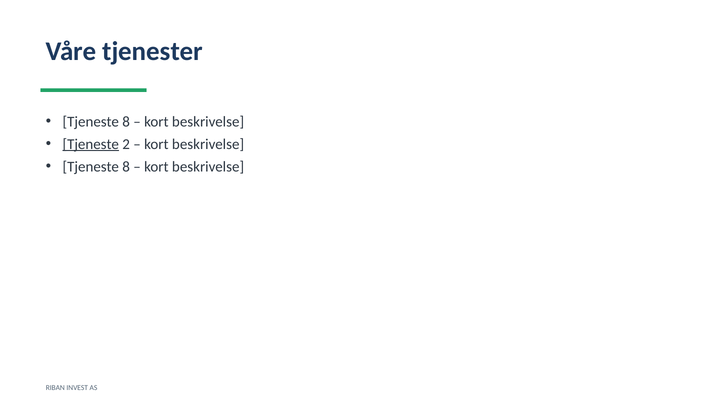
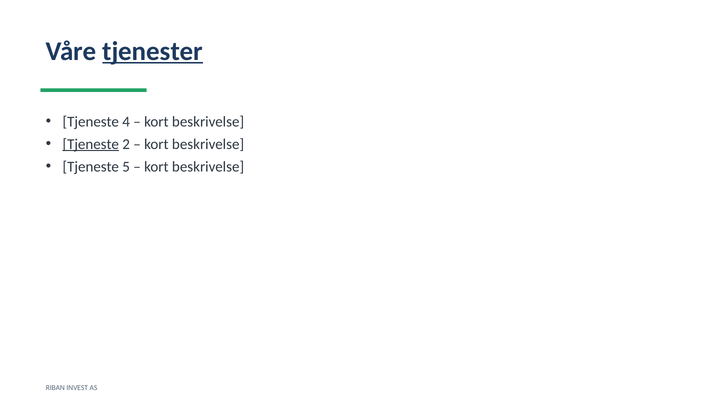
tjenester underline: none -> present
8 at (126, 122): 8 -> 4
8 at (126, 167): 8 -> 5
